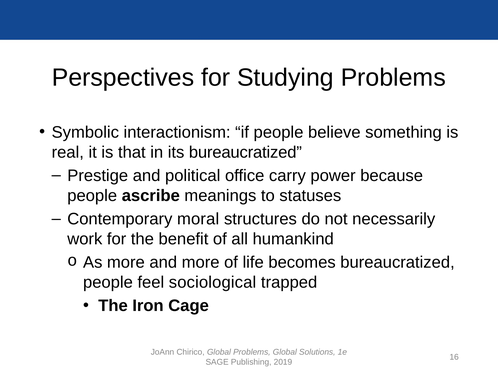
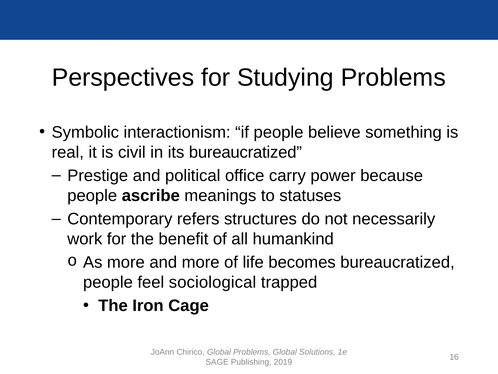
that: that -> civil
moral: moral -> refers
